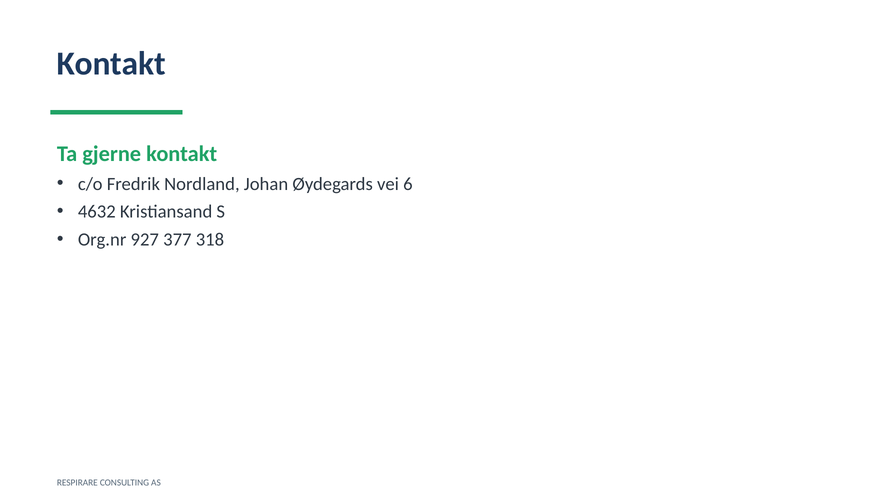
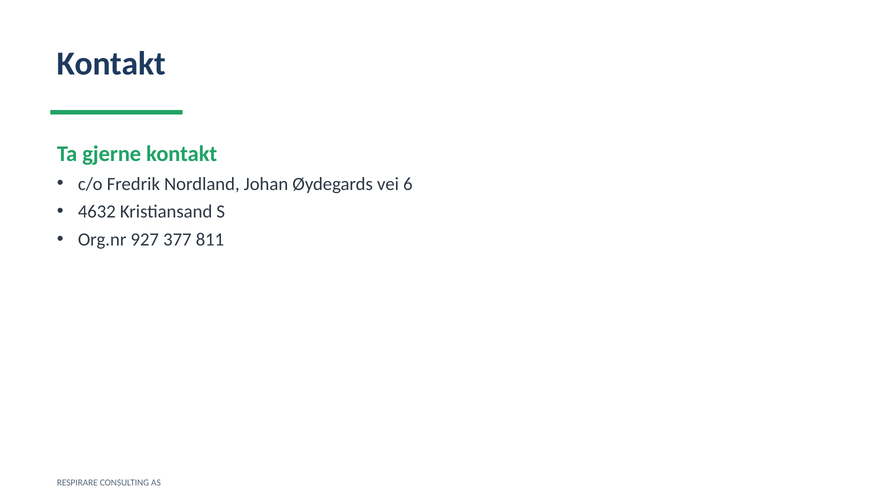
318: 318 -> 811
